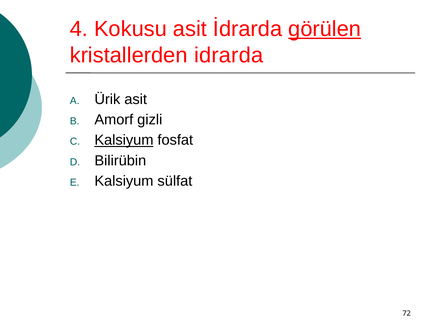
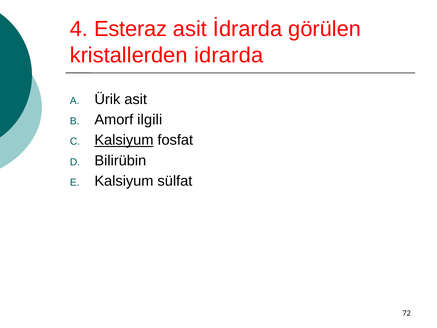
Kokusu: Kokusu -> Esteraz
görülen underline: present -> none
gizli: gizli -> ilgili
